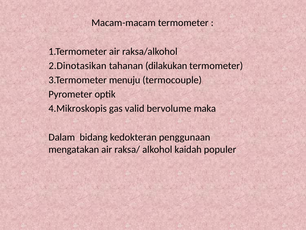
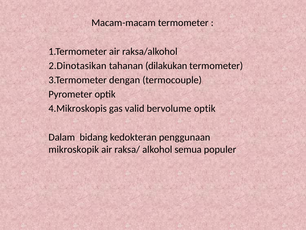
menuju: menuju -> dengan
bervolume maka: maka -> optik
mengatakan: mengatakan -> mikroskopik
kaidah: kaidah -> semua
